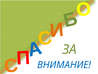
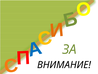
ВНИМАНИЕ colour: blue -> black
